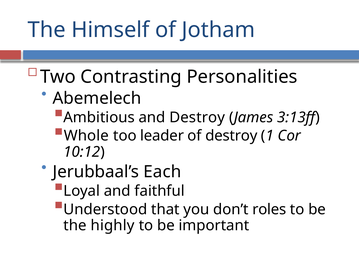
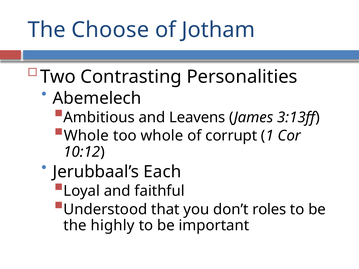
Himself: Himself -> Choose
and Destroy: Destroy -> Leavens
too leader: leader -> whole
of destroy: destroy -> corrupt
